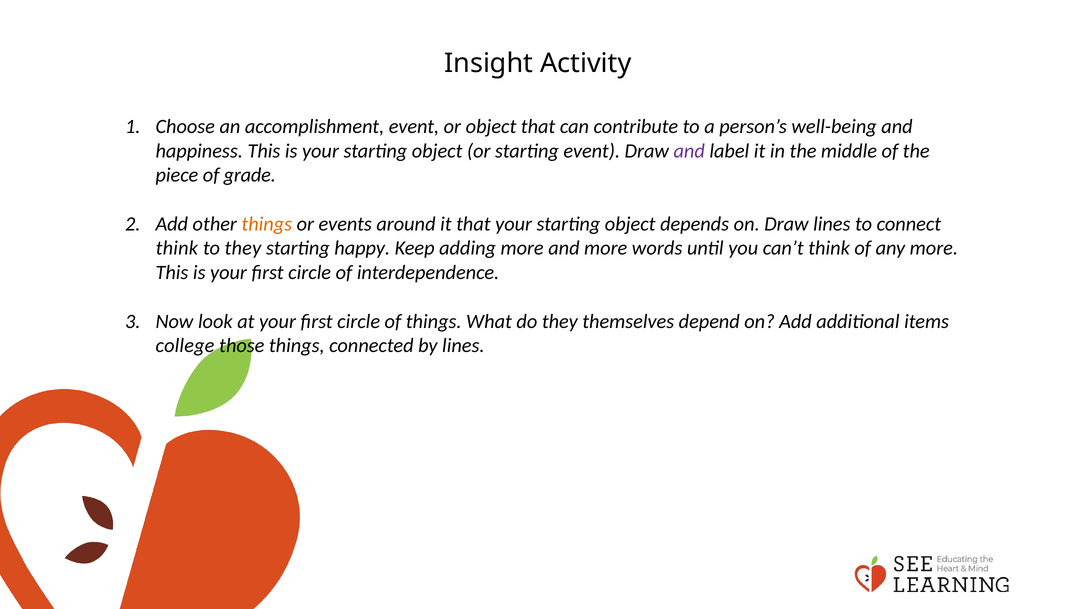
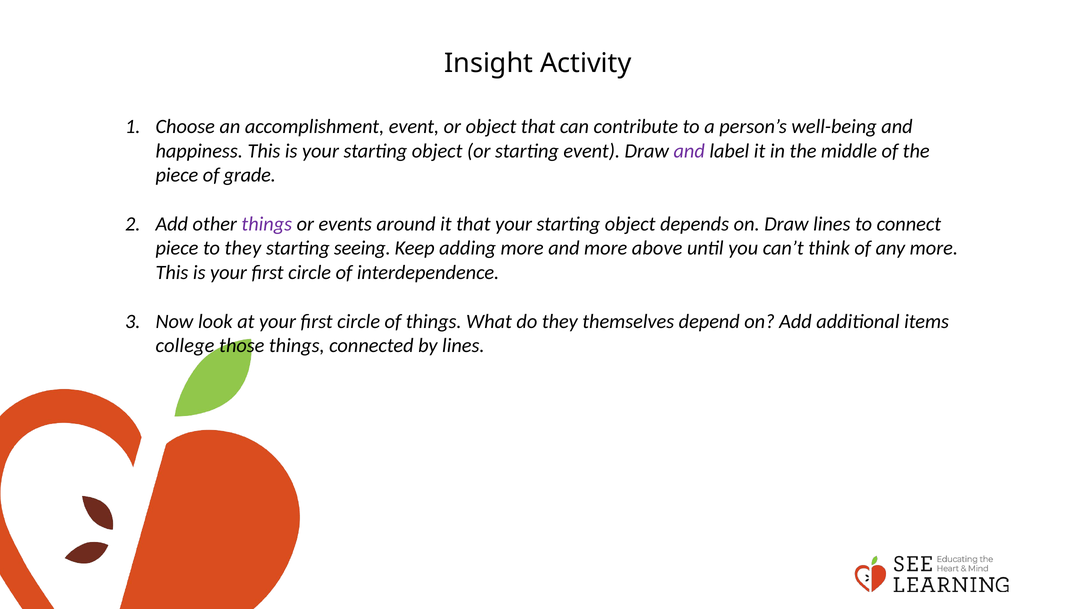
things at (267, 224) colour: orange -> purple
think at (177, 248): think -> piece
happy: happy -> seeing
words: words -> above
